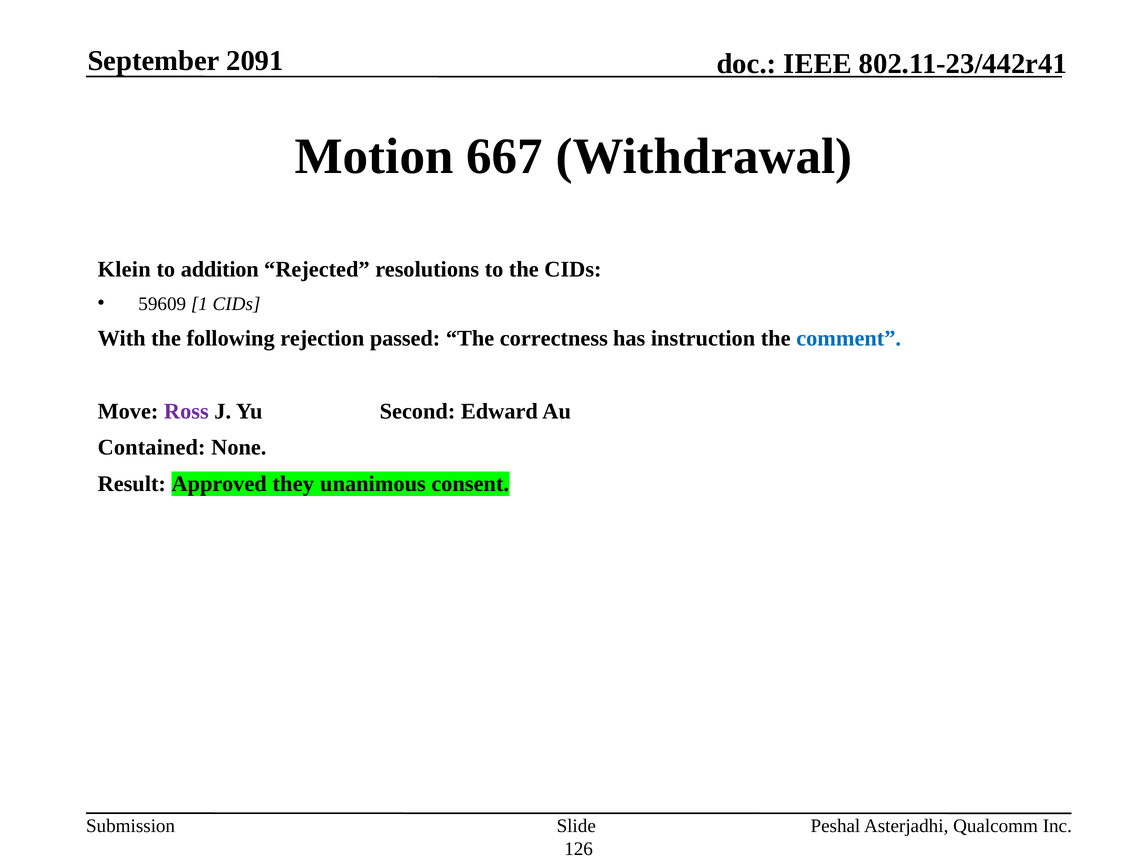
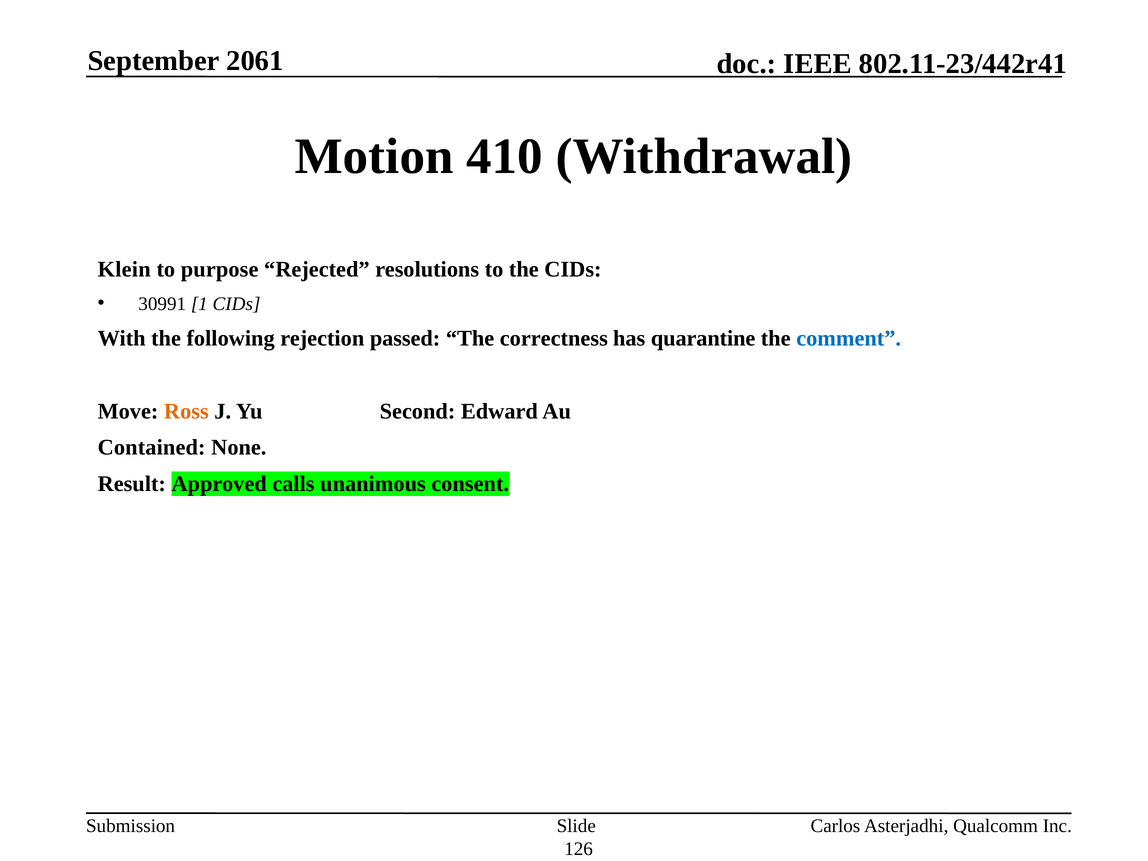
2091: 2091 -> 2061
667: 667 -> 410
addition: addition -> purpose
59609: 59609 -> 30991
instruction: instruction -> quarantine
Ross colour: purple -> orange
they: they -> calls
Peshal: Peshal -> Carlos
